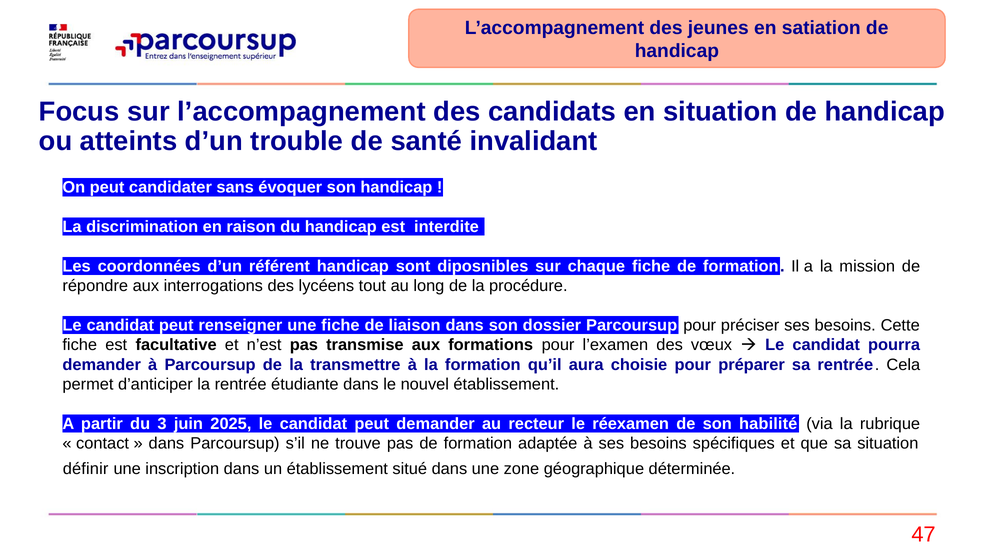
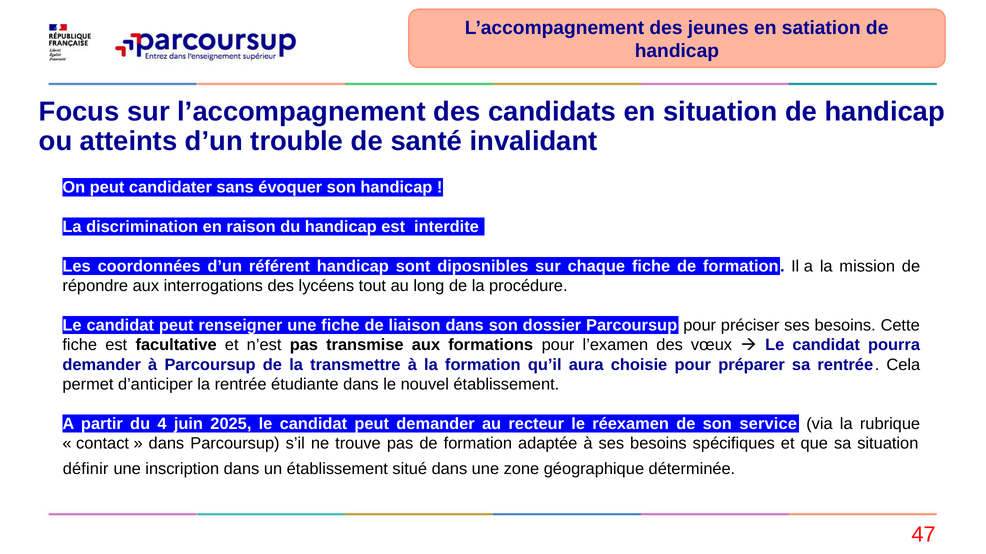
3: 3 -> 4
habilité: habilité -> service
